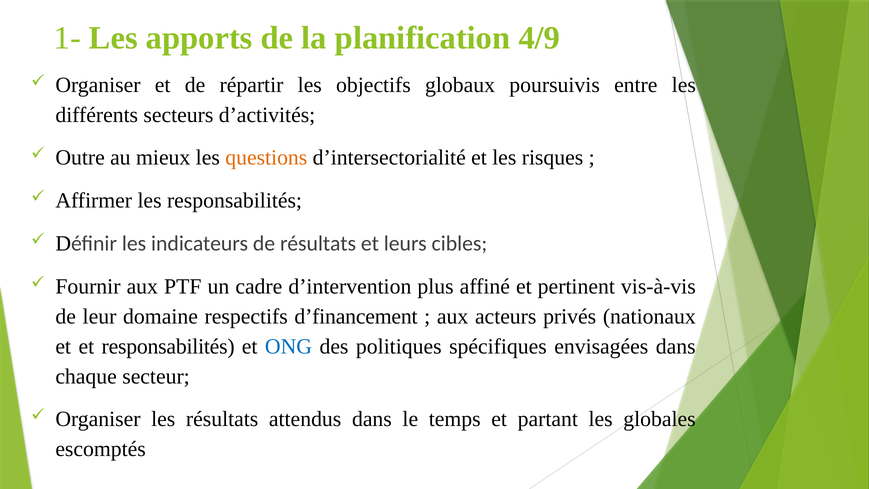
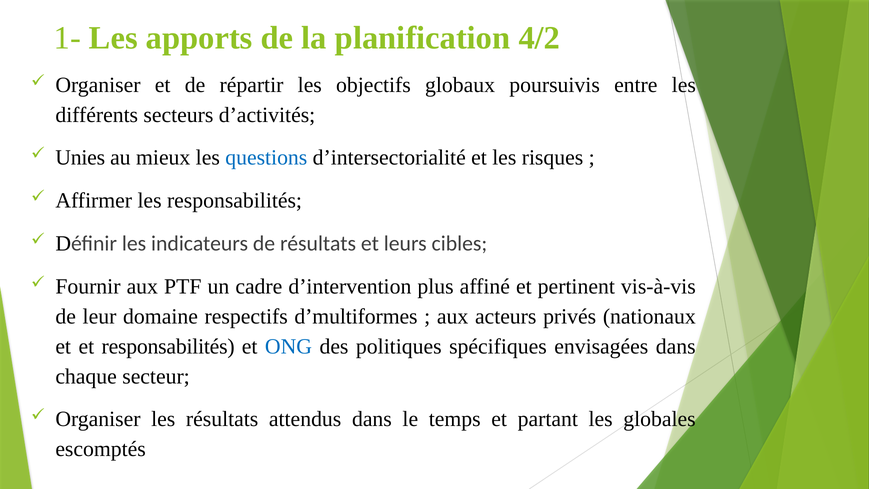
4/9: 4/9 -> 4/2
Outre: Outre -> Unies
questions colour: orange -> blue
d’financement: d’financement -> d’multiformes
